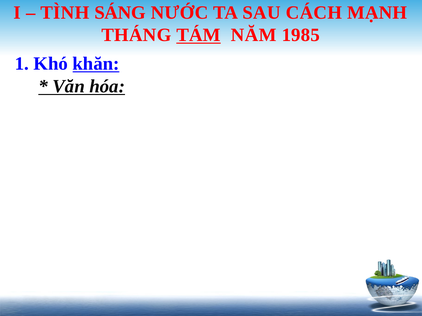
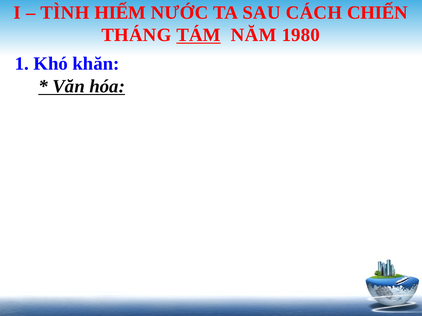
SÁNG: SÁNG -> HIẾM
MẠNH: MẠNH -> CHIẾN
1985: 1985 -> 1980
khăn underline: present -> none
